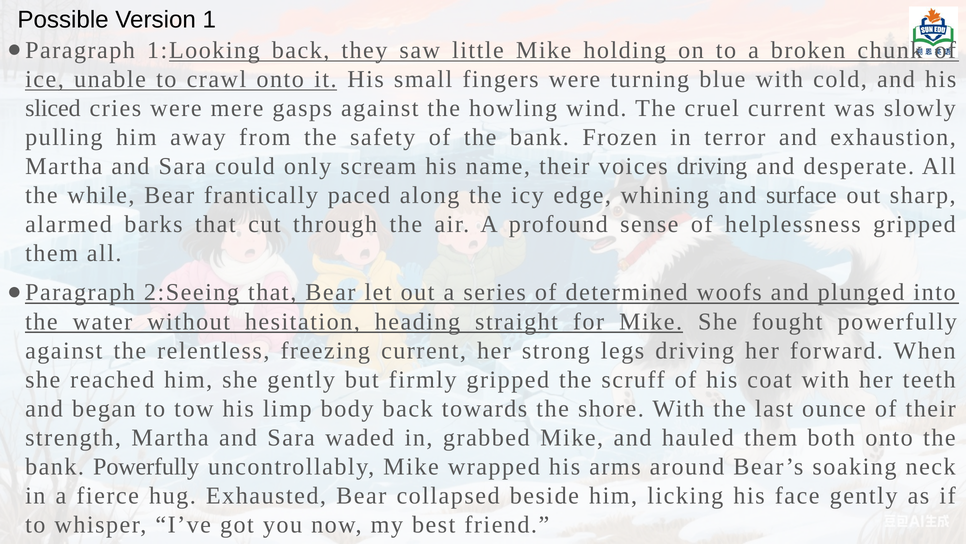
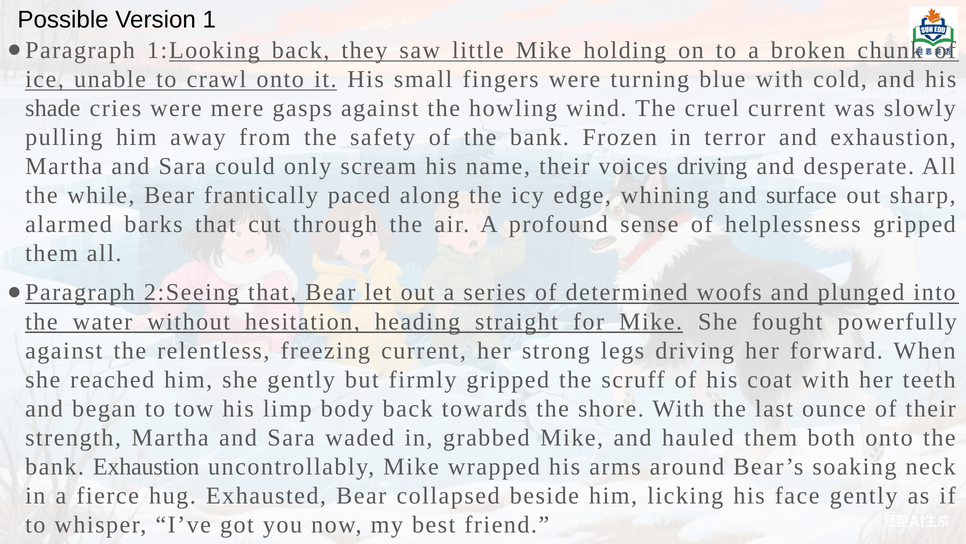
sliced: sliced -> shade
bank Powerfully: Powerfully -> Exhaustion
